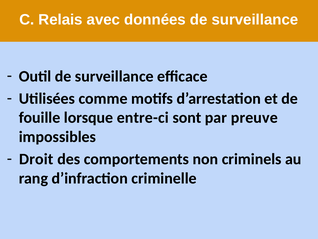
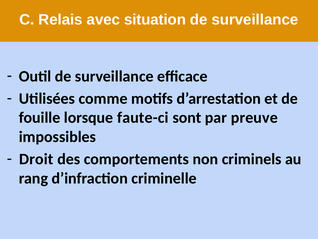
données: données -> situation
entre-ci: entre-ci -> faute-ci
